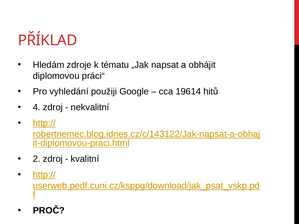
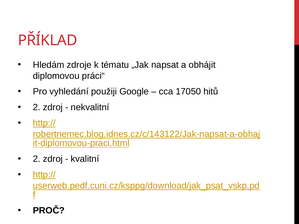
19614: 19614 -> 17050
4 at (37, 107): 4 -> 2
